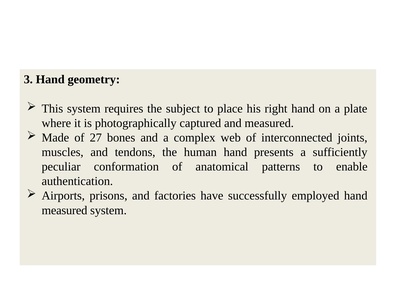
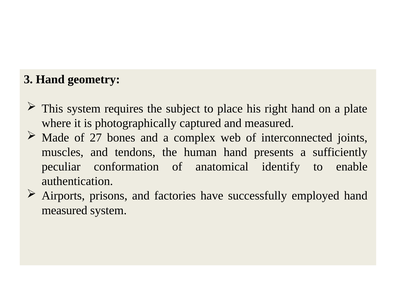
patterns: patterns -> identify
